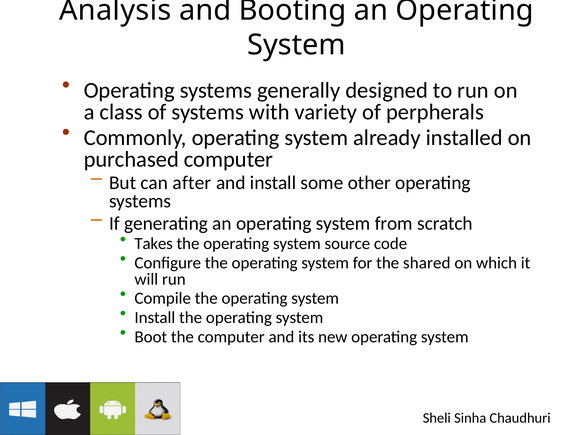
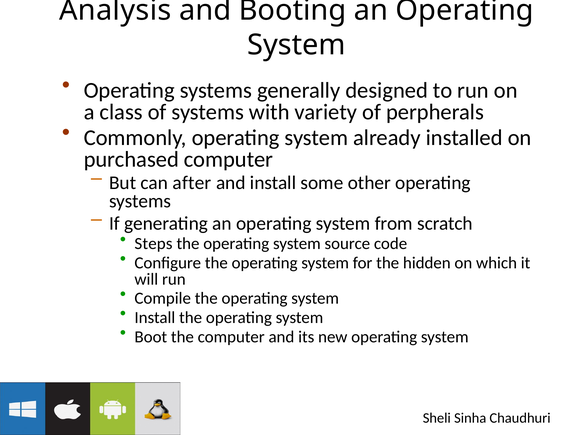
Takes: Takes -> Steps
shared: shared -> hidden
